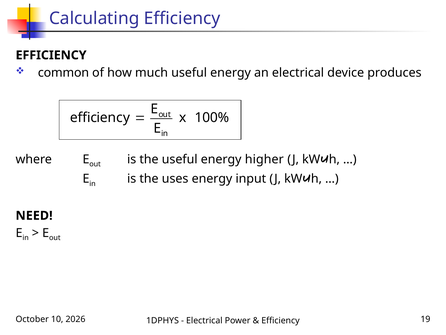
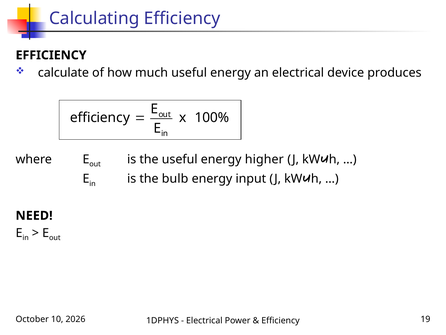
common: common -> calculate
uses: uses -> bulb
